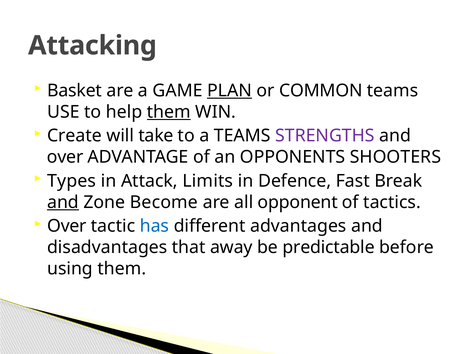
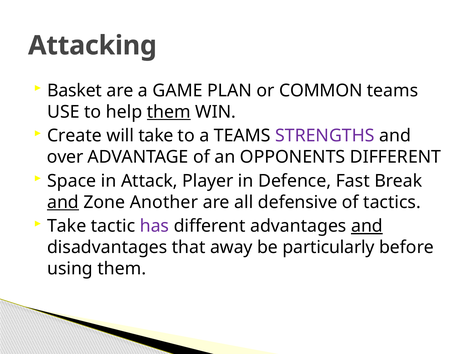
PLAN underline: present -> none
OPPONENTS SHOOTERS: SHOOTERS -> DIFFERENT
Types: Types -> Space
Limits: Limits -> Player
Become: Become -> Another
opponent: opponent -> defensive
Over at (67, 226): Over -> Take
has colour: blue -> purple
and at (367, 226) underline: none -> present
predictable: predictable -> particularly
